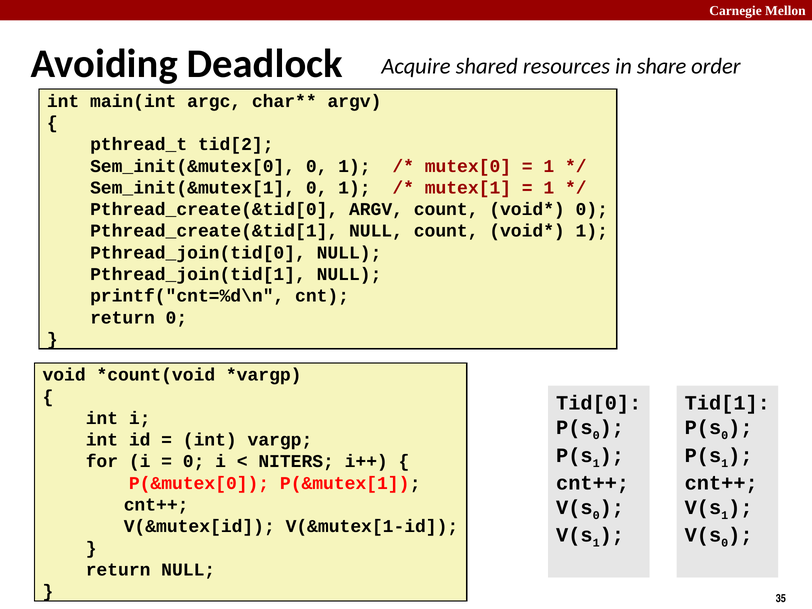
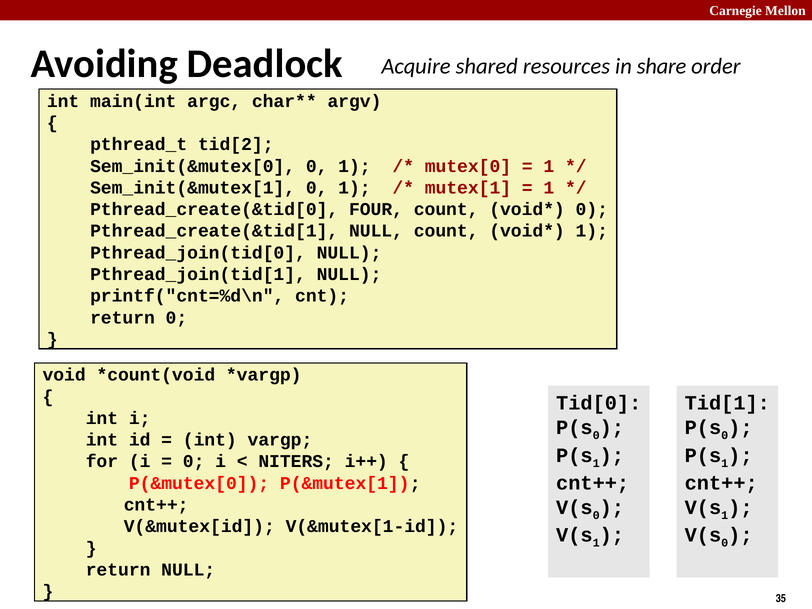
Pthread_create(&tid[0 ARGV: ARGV -> FOUR
